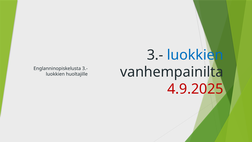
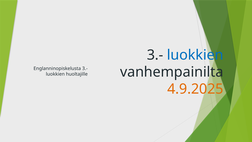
4.9.2025 colour: red -> orange
